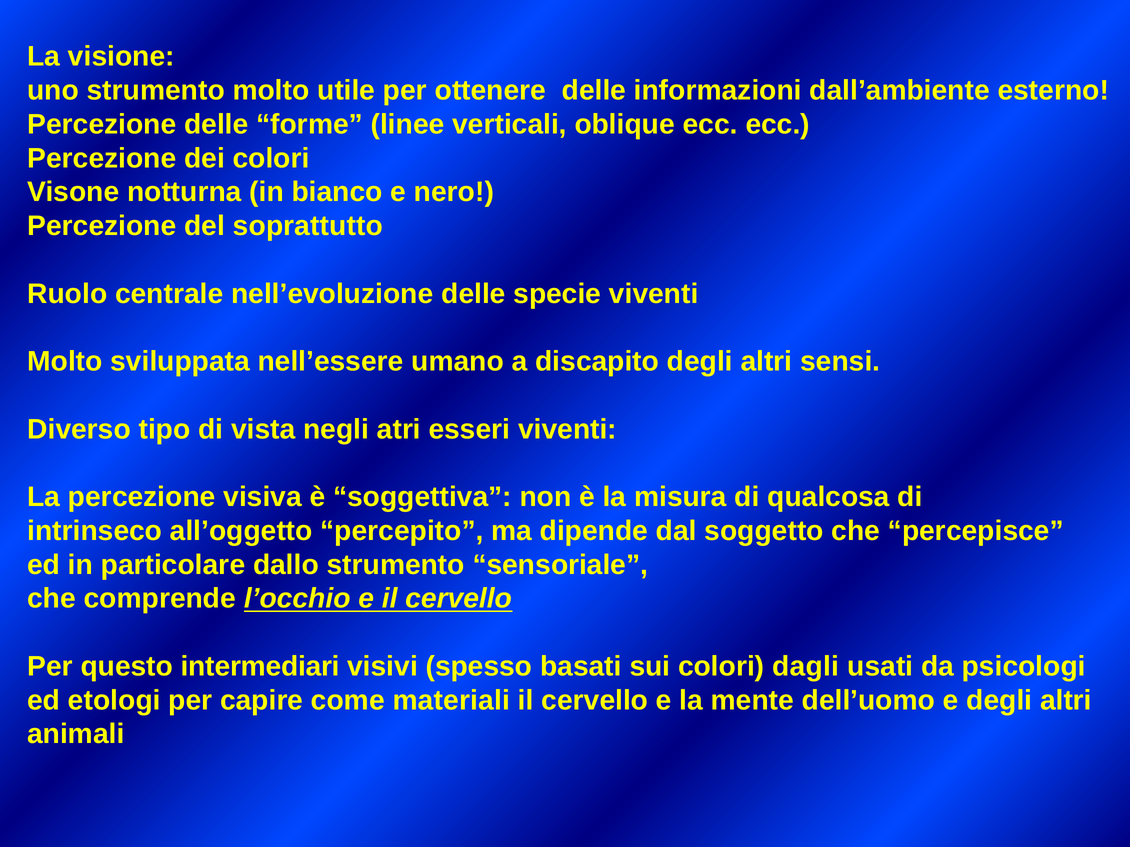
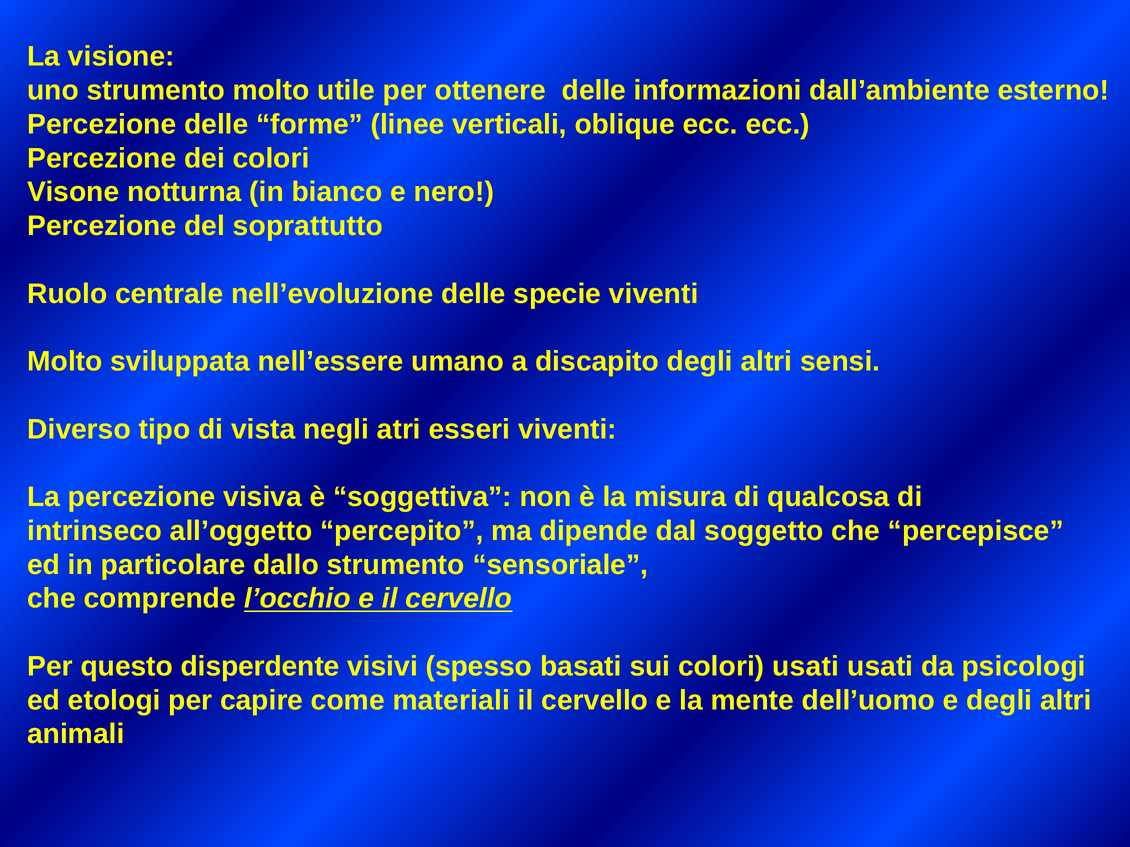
intermediari: intermediari -> disperdente
colori dagli: dagli -> usati
